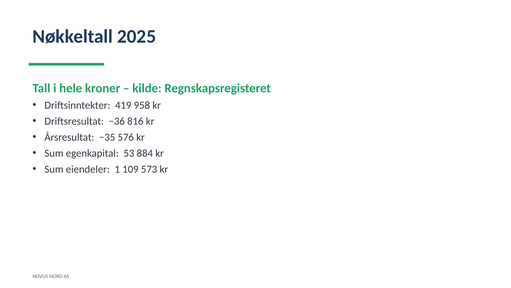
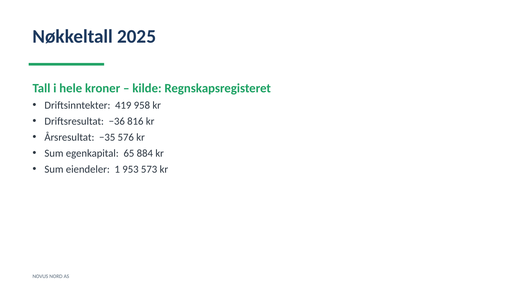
53: 53 -> 65
109: 109 -> 953
